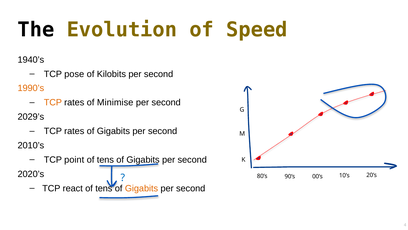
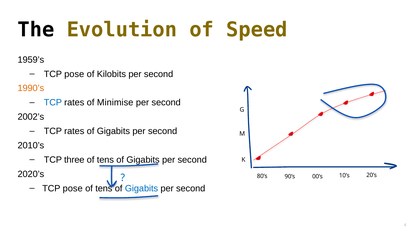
1940’s: 1940’s -> 1959’s
TCP at (53, 102) colour: orange -> blue
2029’s: 2029’s -> 2002’s
point: point -> three
react at (73, 188): react -> pose
Gigabits at (141, 188) colour: orange -> blue
